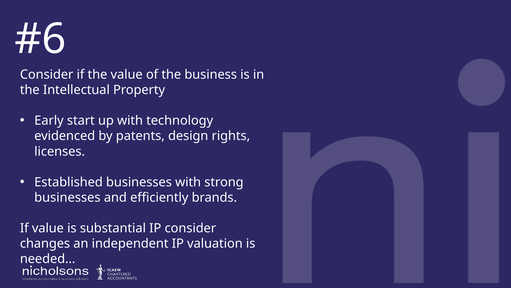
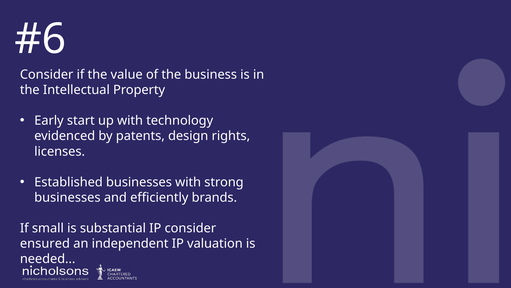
If value: value -> small
changes: changes -> ensured
